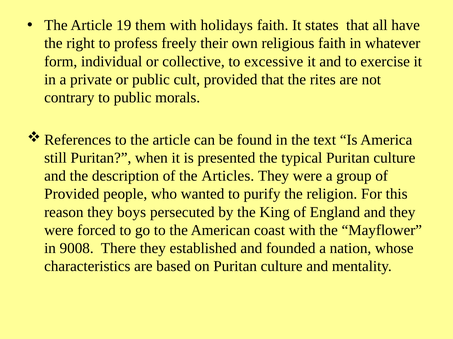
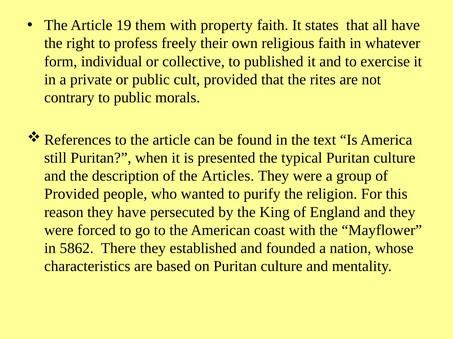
holidays: holidays -> property
excessive: excessive -> published
they boys: boys -> have
9008: 9008 -> 5862
